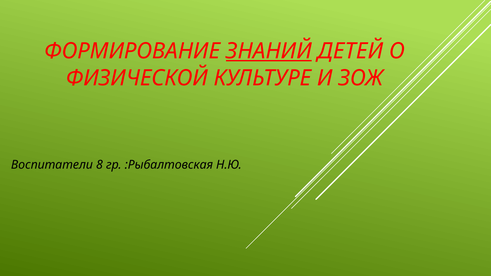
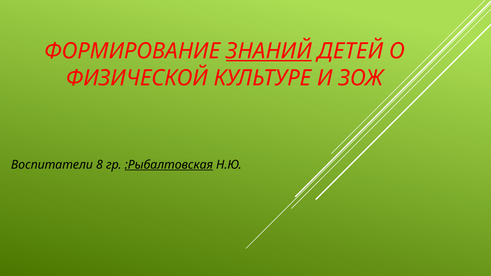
:Рыбалтовская underline: none -> present
